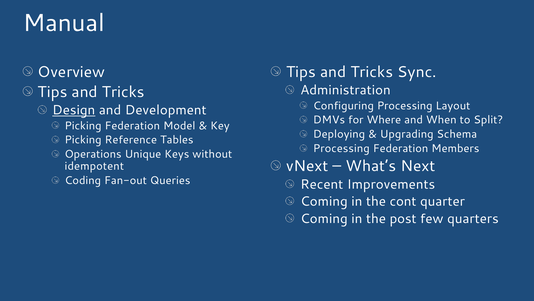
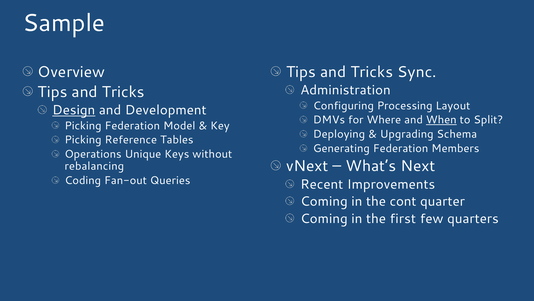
Manual: Manual -> Sample
When underline: none -> present
Processing at (341, 148): Processing -> Generating
idempotent: idempotent -> rebalancing
post: post -> first
